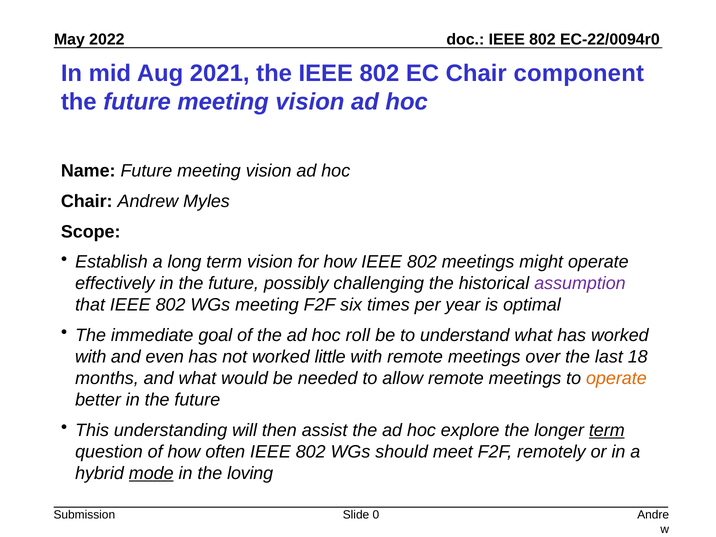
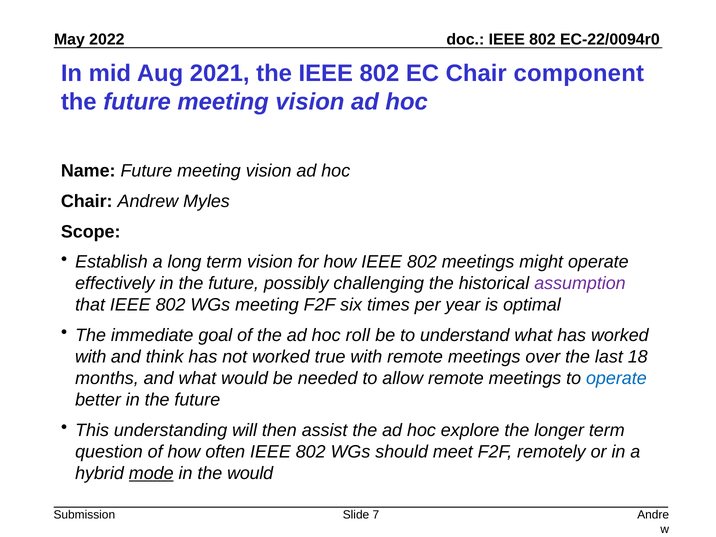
even: even -> think
little: little -> true
operate at (616, 378) colour: orange -> blue
term at (607, 430) underline: present -> none
the loving: loving -> would
0: 0 -> 7
